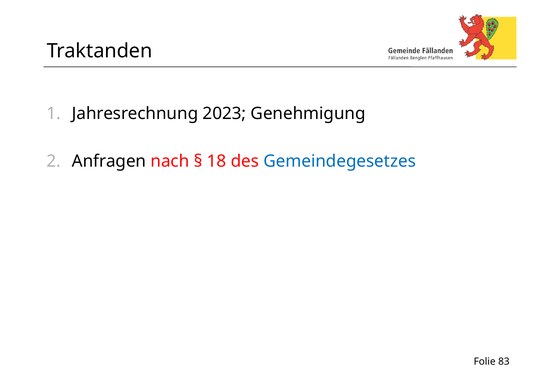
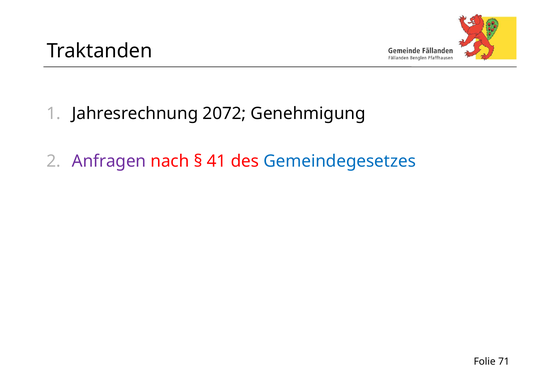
2023: 2023 -> 2072
Anfragen colour: black -> purple
18: 18 -> 41
83: 83 -> 71
